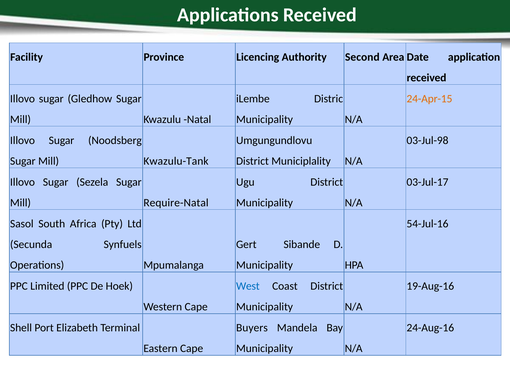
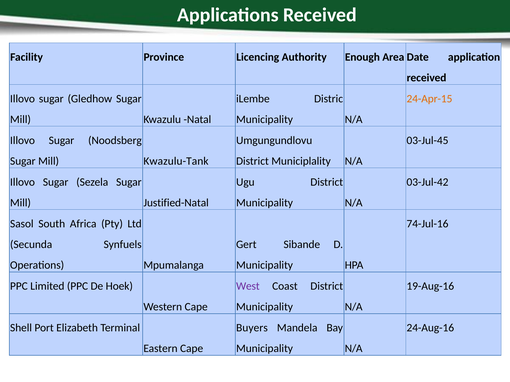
Second: Second -> Enough
03-Jul-98: 03-Jul-98 -> 03-Jul-45
03-Jul-17: 03-Jul-17 -> 03-Jul-42
Require-Natal: Require-Natal -> Justified-Natal
54-Jul-16: 54-Jul-16 -> 74-Jul-16
West colour: blue -> purple
